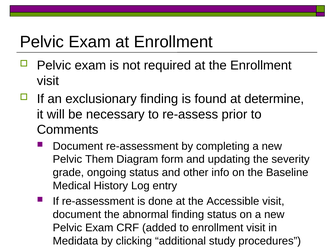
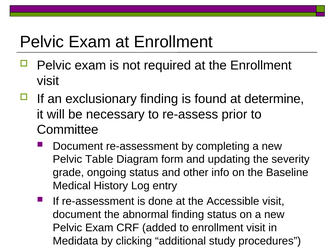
Comments: Comments -> Committee
Them: Them -> Table
